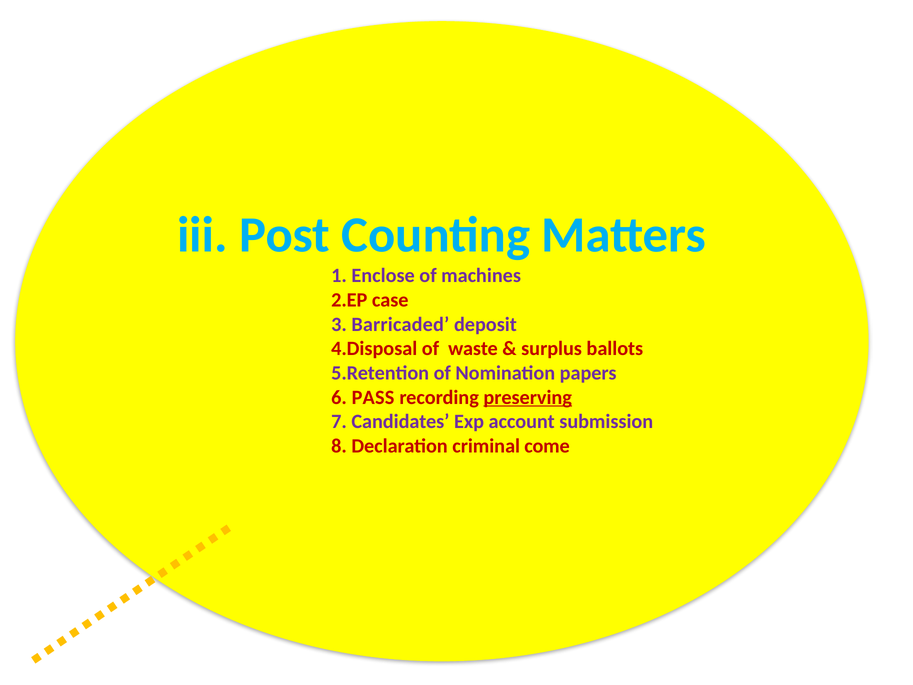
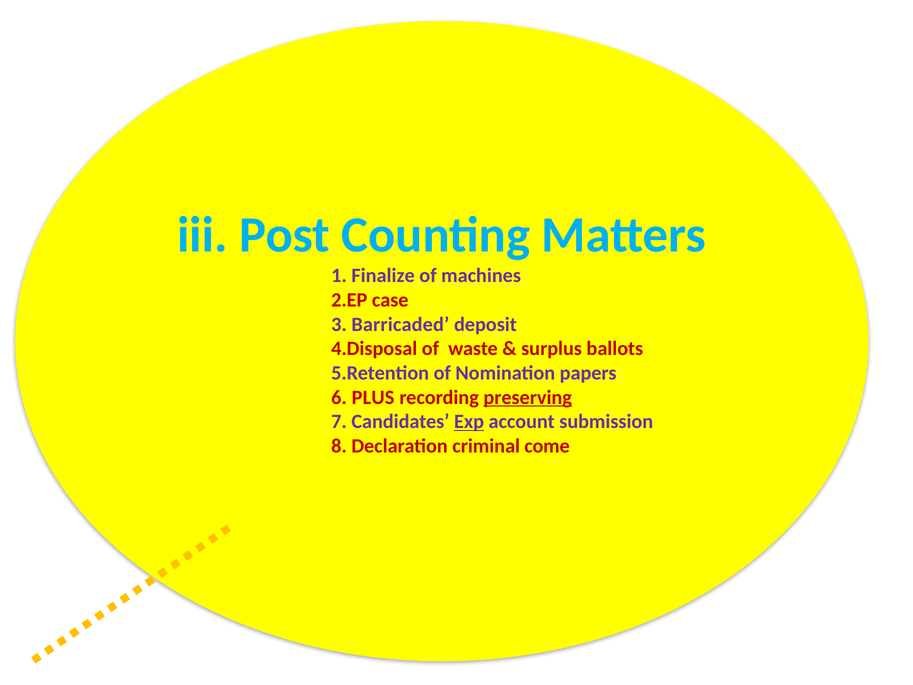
Enclose: Enclose -> Finalize
PASS: PASS -> PLUS
Exp underline: none -> present
